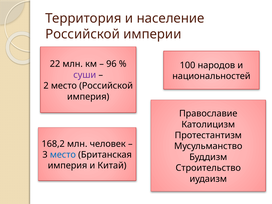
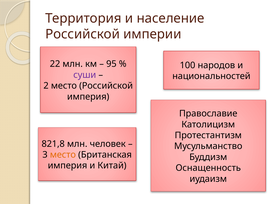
96: 96 -> 95
168,2: 168,2 -> 821,8
место at (63, 155) colour: blue -> orange
Строительство: Строительство -> Оснащенность
